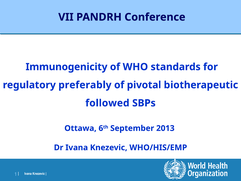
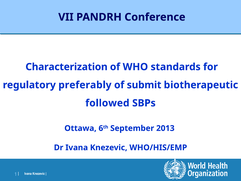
Immunogenicity: Immunogenicity -> Characterization
pivotal: pivotal -> submit
